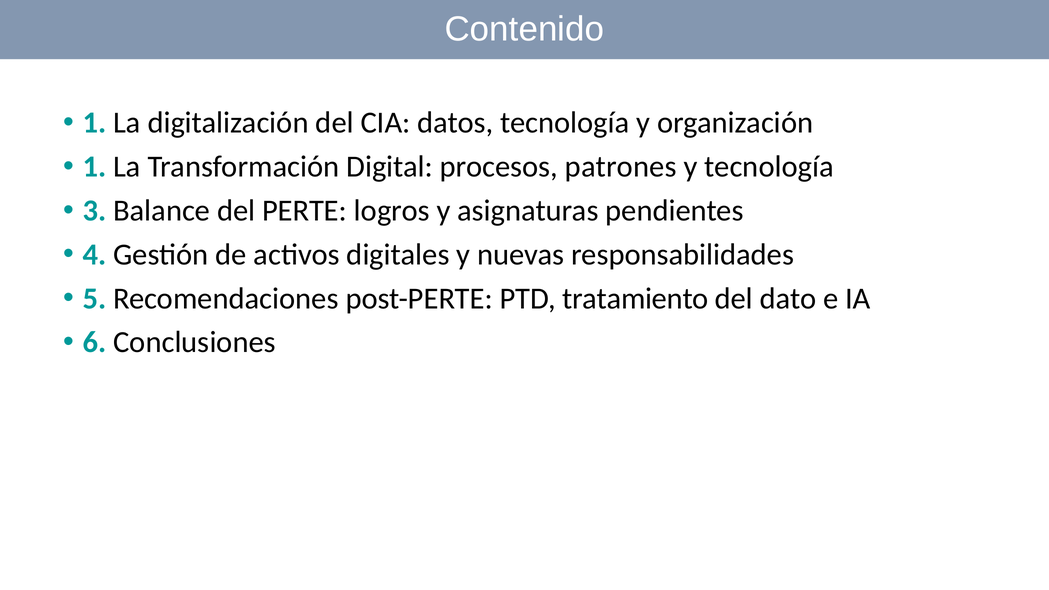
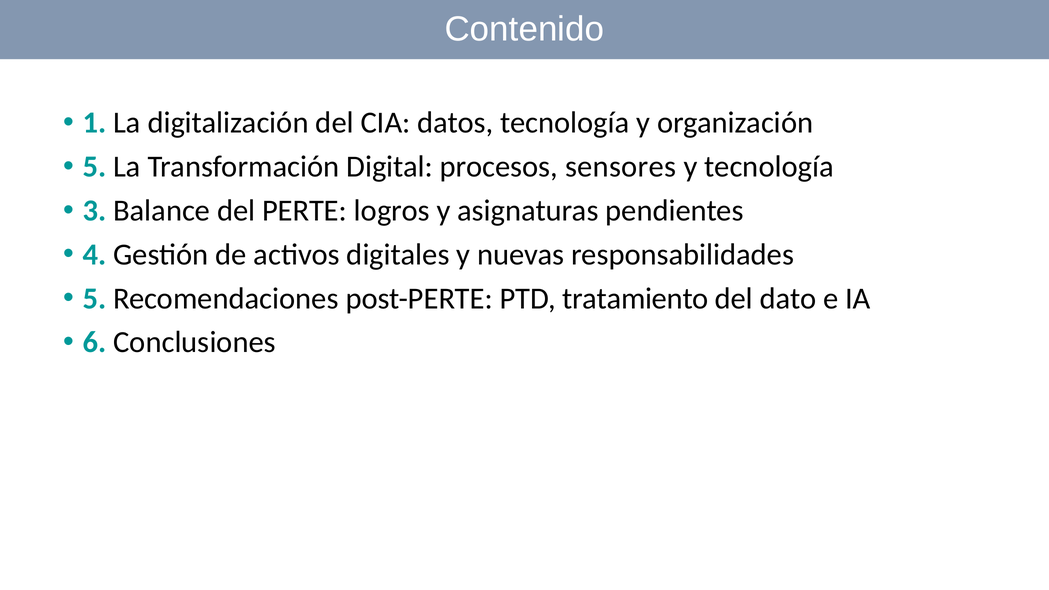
1 at (94, 167): 1 -> 5
patrones: patrones -> sensores
